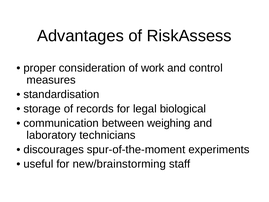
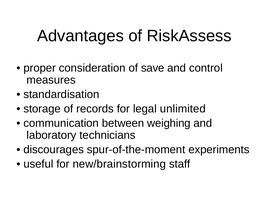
work: work -> save
biological: biological -> unlimited
